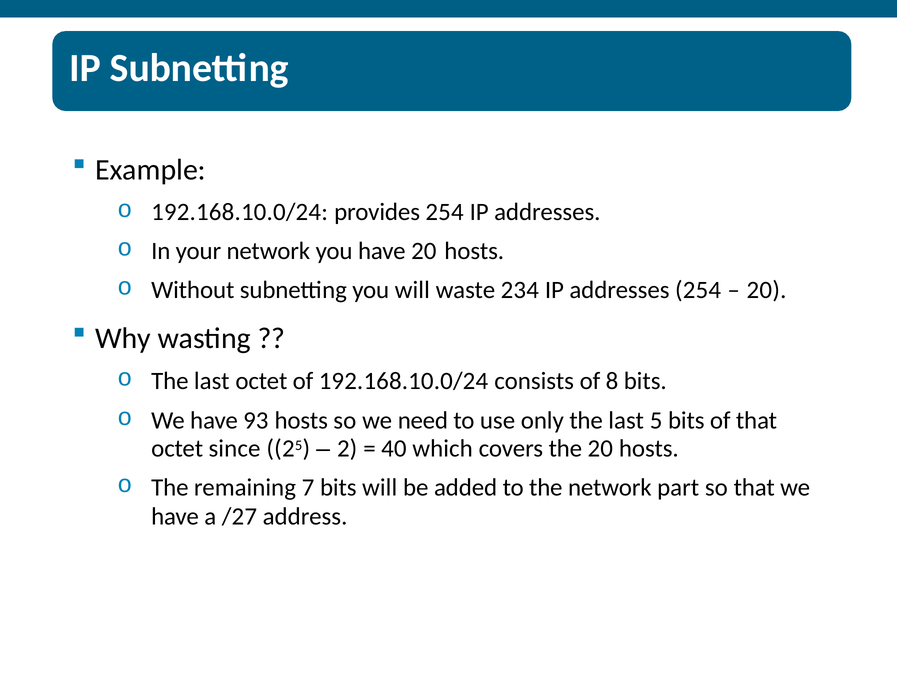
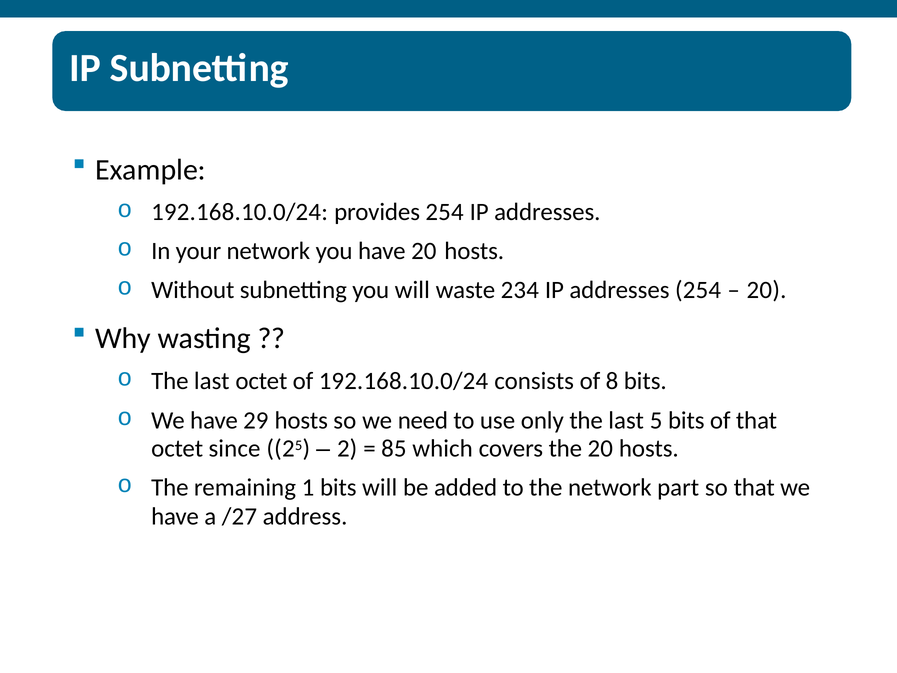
93: 93 -> 29
40: 40 -> 85
7: 7 -> 1
